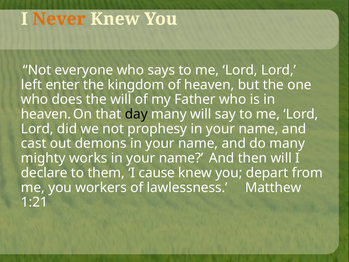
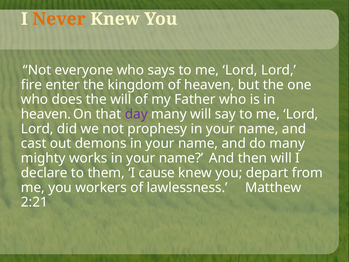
left: left -> fire
day colour: black -> purple
1:21: 1:21 -> 2:21
